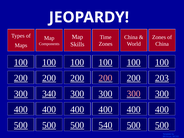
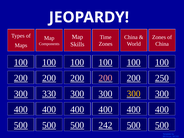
203: 203 -> 250
340: 340 -> 330
300 at (134, 94) colour: pink -> yellow
540: 540 -> 242
